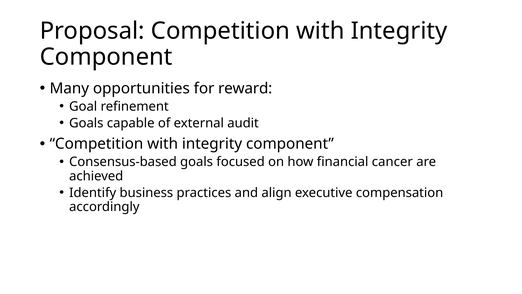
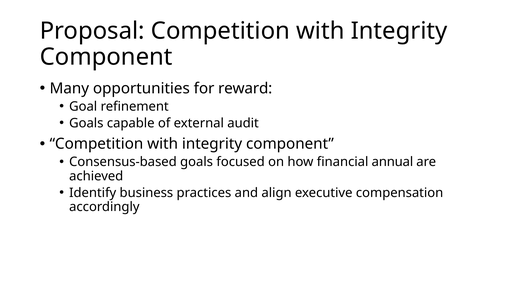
cancer: cancer -> annual
